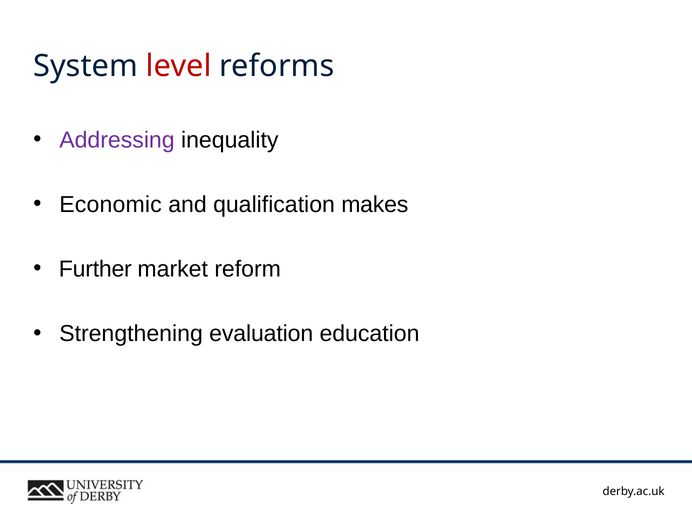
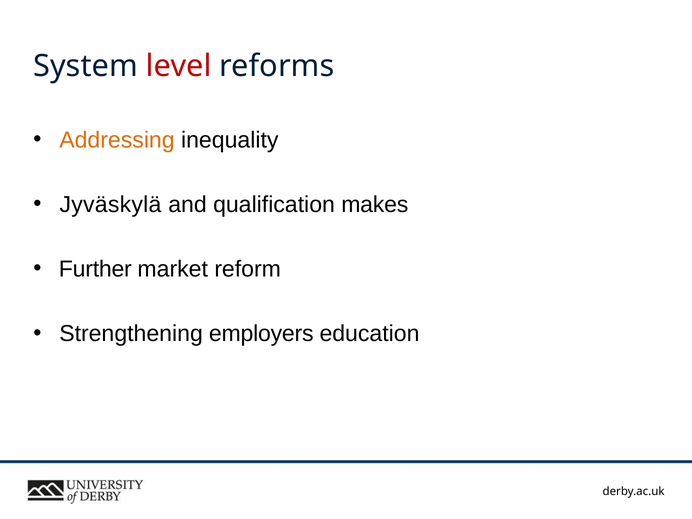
Addressing colour: purple -> orange
Economic: Economic -> Jyväskylä
evaluation: evaluation -> employers
